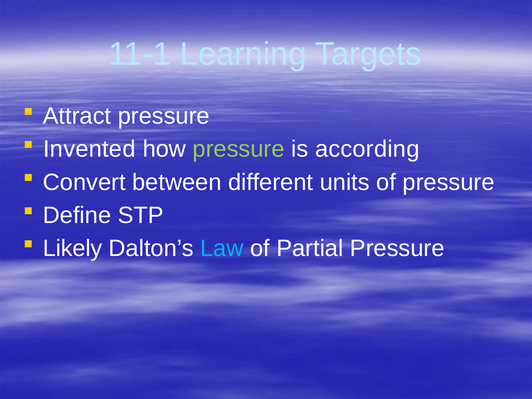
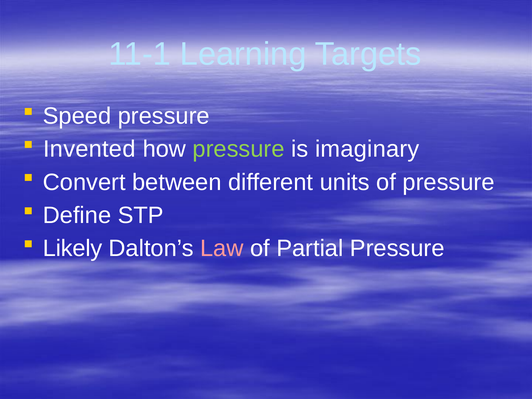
Attract: Attract -> Speed
according: according -> imaginary
Law colour: light blue -> pink
